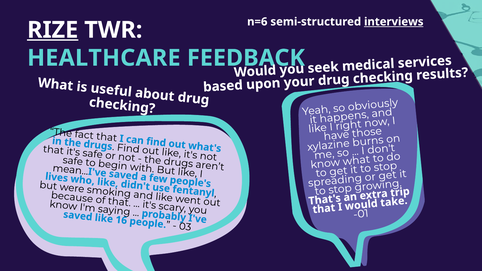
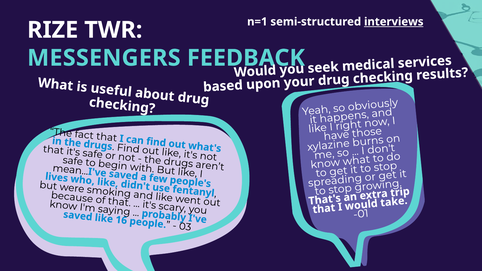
n=6: n=6 -> n=1
RIZE underline: present -> none
HEALTHCARE: HEALTHCARE -> MESSENGERS
